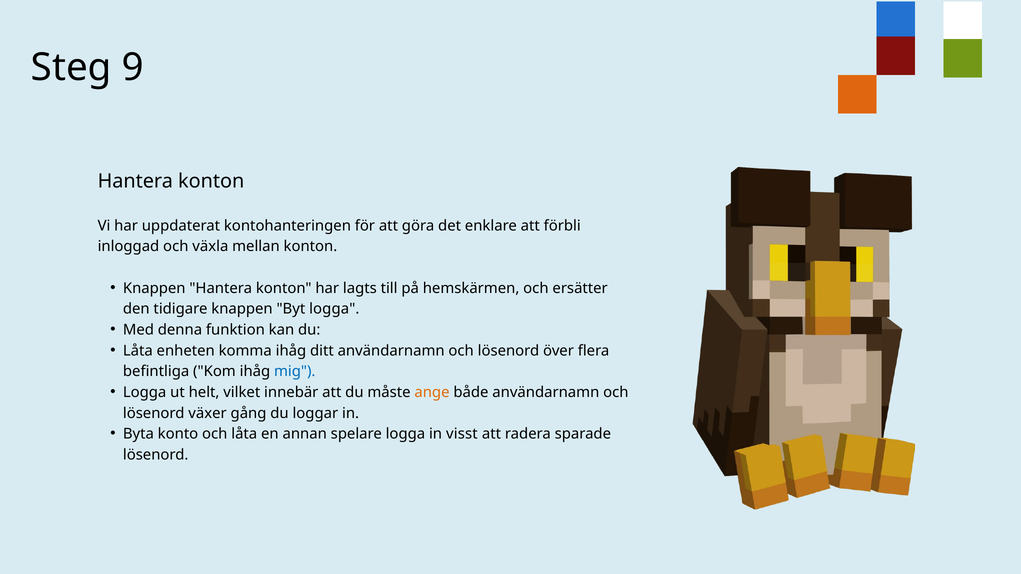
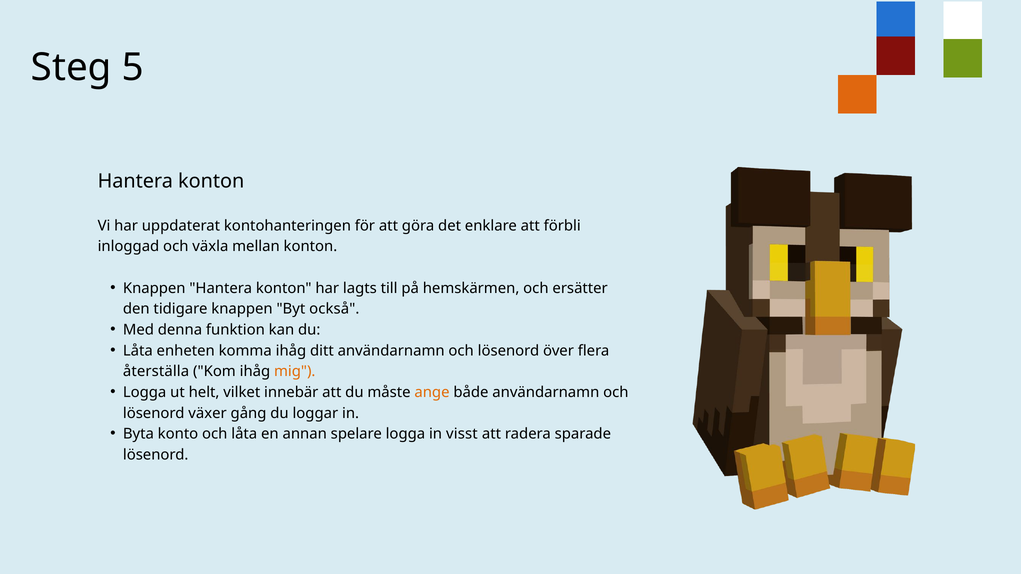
9: 9 -> 5
Byt logga: logga -> också
befintliga: befintliga -> återställa
mig colour: blue -> orange
